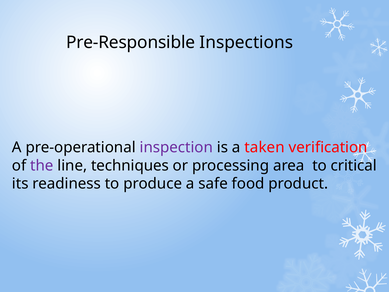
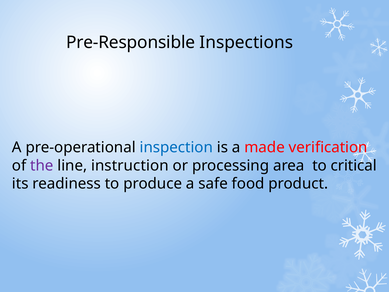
inspection colour: purple -> blue
taken: taken -> made
techniques: techniques -> instruction
